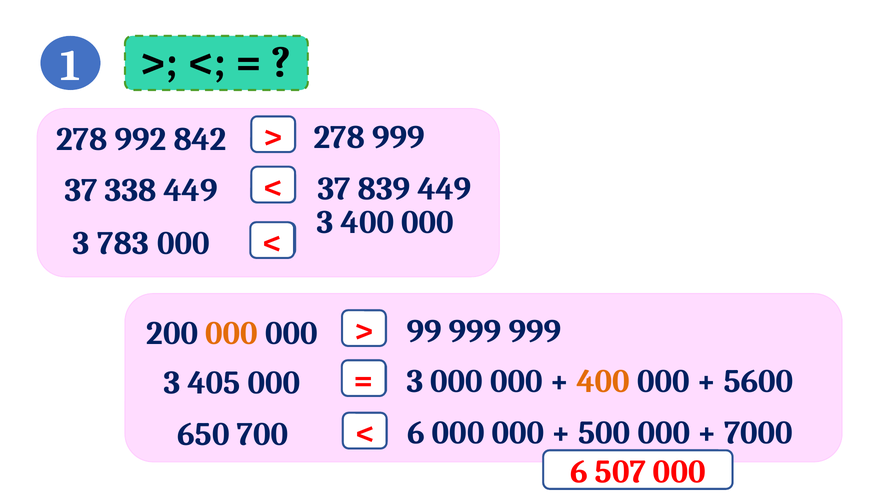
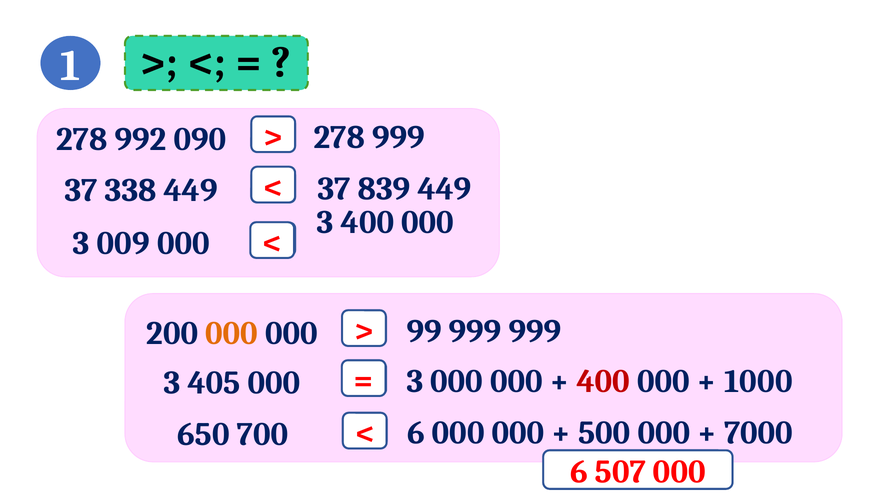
842: 842 -> 090
783: 783 -> 009
400 at (603, 382) colour: orange -> red
5600: 5600 -> 1000
